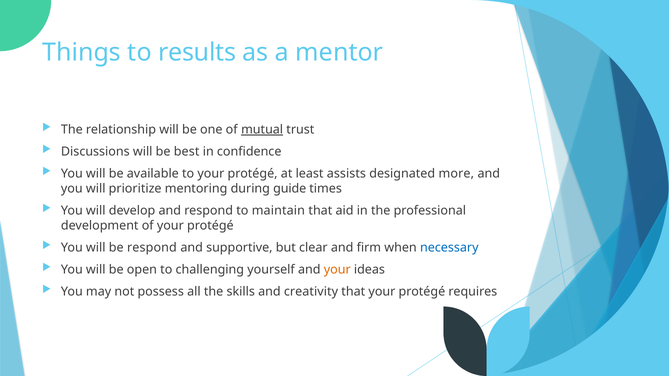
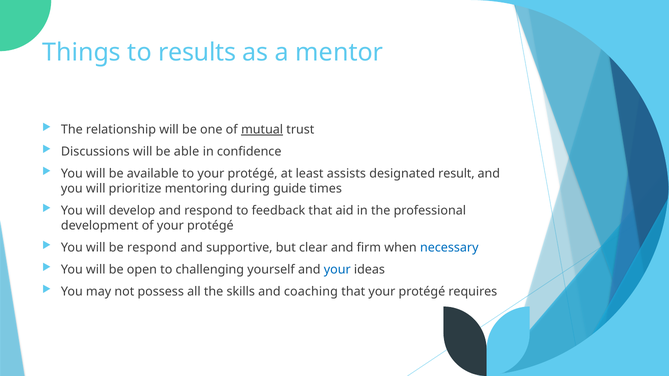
best: best -> able
more: more -> result
maintain: maintain -> feedback
your at (337, 270) colour: orange -> blue
creativity: creativity -> coaching
